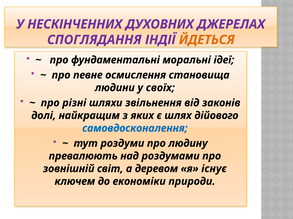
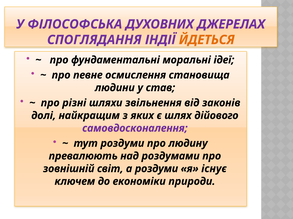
НЕСКІНЧЕННИХ: НЕСКІНЧЕННИХ -> ФІЛОСОФСЬКА
своїх: своїх -> став
самовдосконалення colour: blue -> purple
а деревом: деревом -> роздуми
